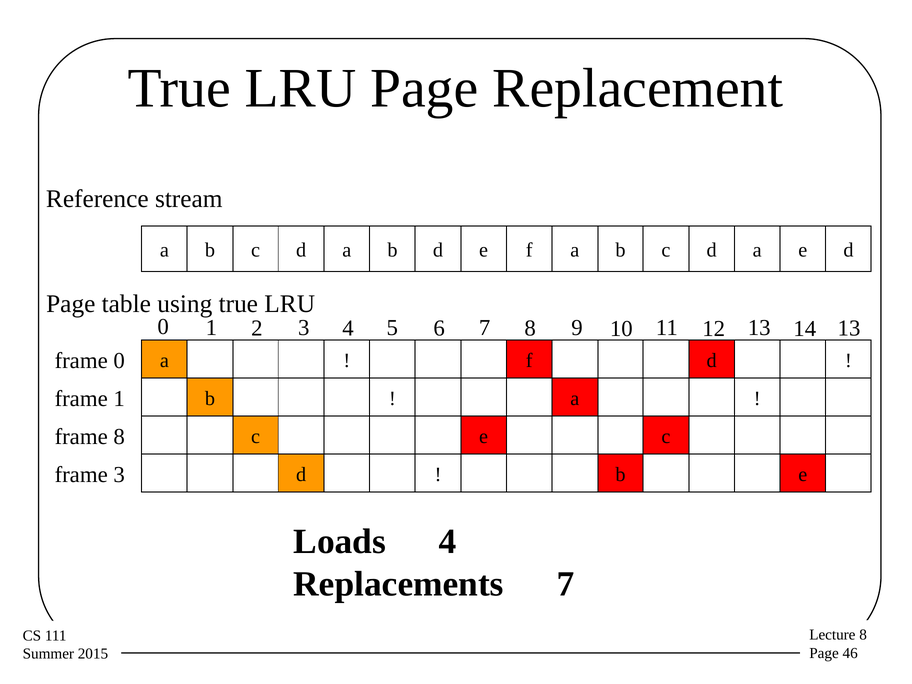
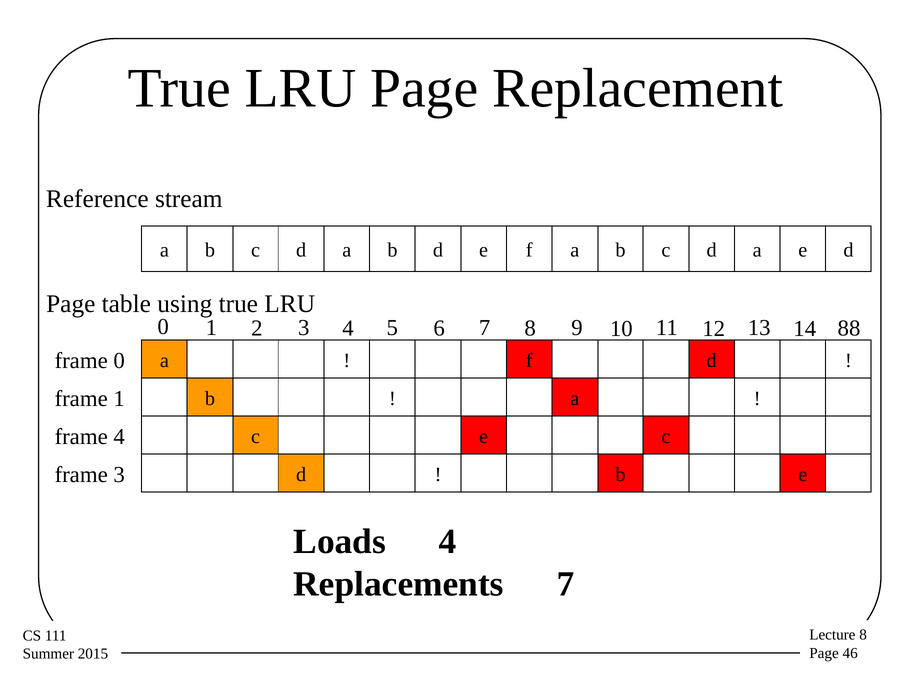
14 13: 13 -> 88
frame 8: 8 -> 4
